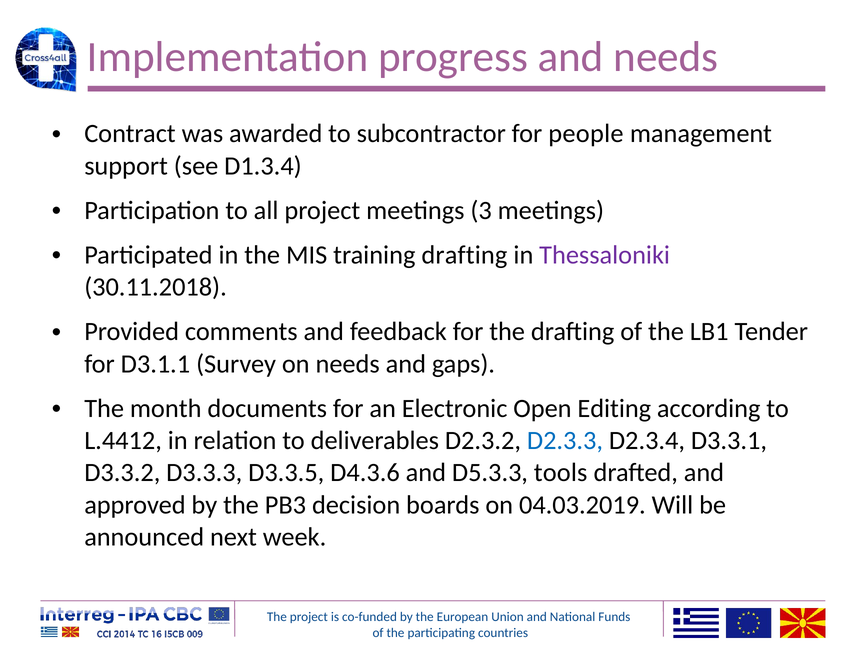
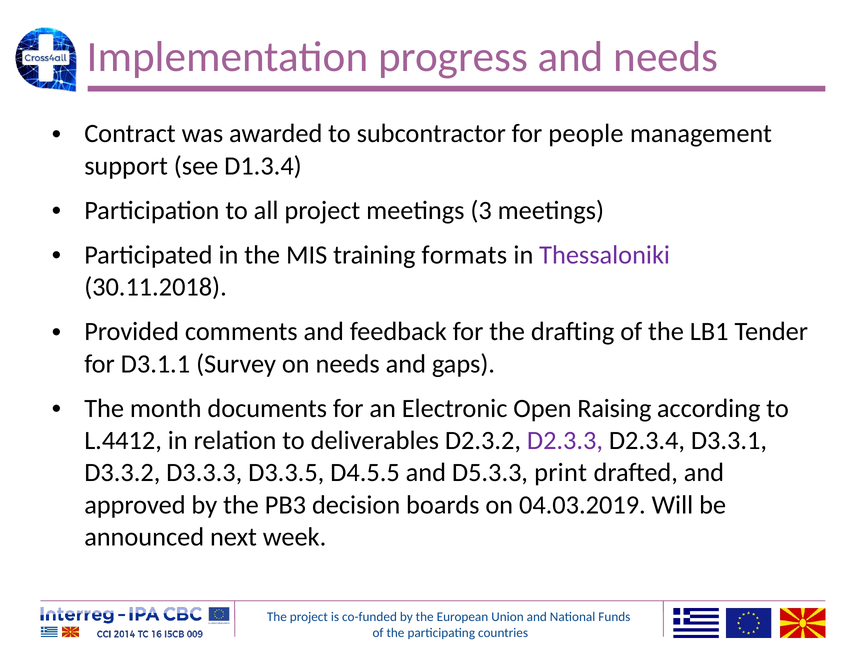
training drafting: drafting -> formats
Editing: Editing -> Raising
D2.3.3 colour: blue -> purple
D4.3.6: D4.3.6 -> D4.5.5
tools: tools -> print
